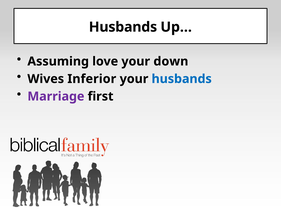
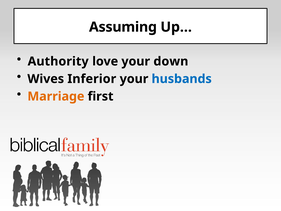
Husbands at (123, 27): Husbands -> Assuming
Assuming: Assuming -> Authority
Marriage colour: purple -> orange
